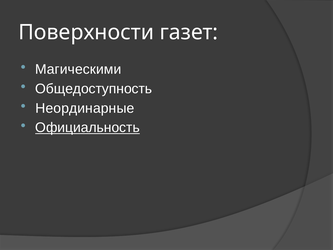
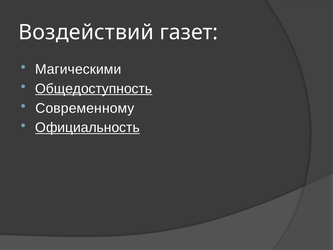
Поверхности: Поверхности -> Воздействий
Общедоступность underline: none -> present
Неординарные: Неординарные -> Современному
